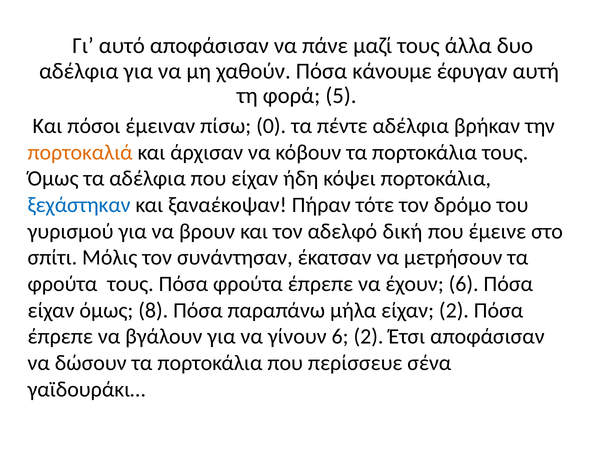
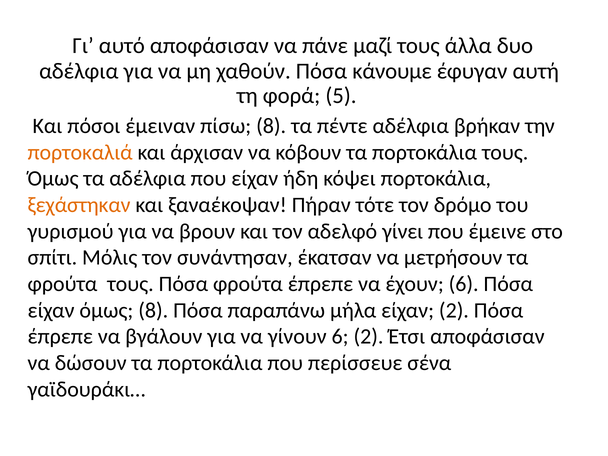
πίσω 0: 0 -> 8
ξεχάστηκαν colour: blue -> orange
δική: δική -> γίνει
